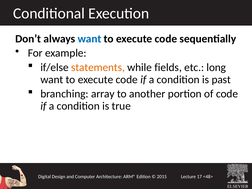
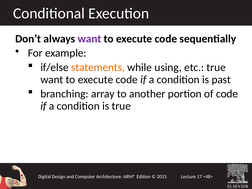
want at (89, 39) colour: blue -> purple
fields: fields -> using
etc long: long -> true
